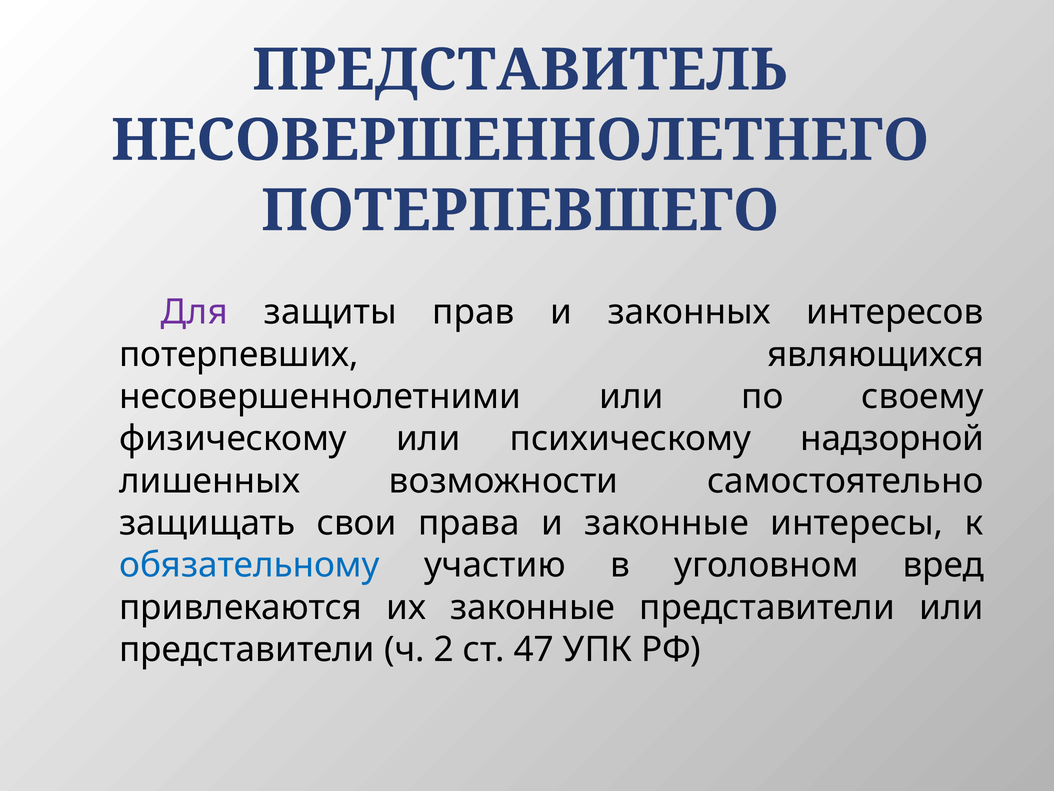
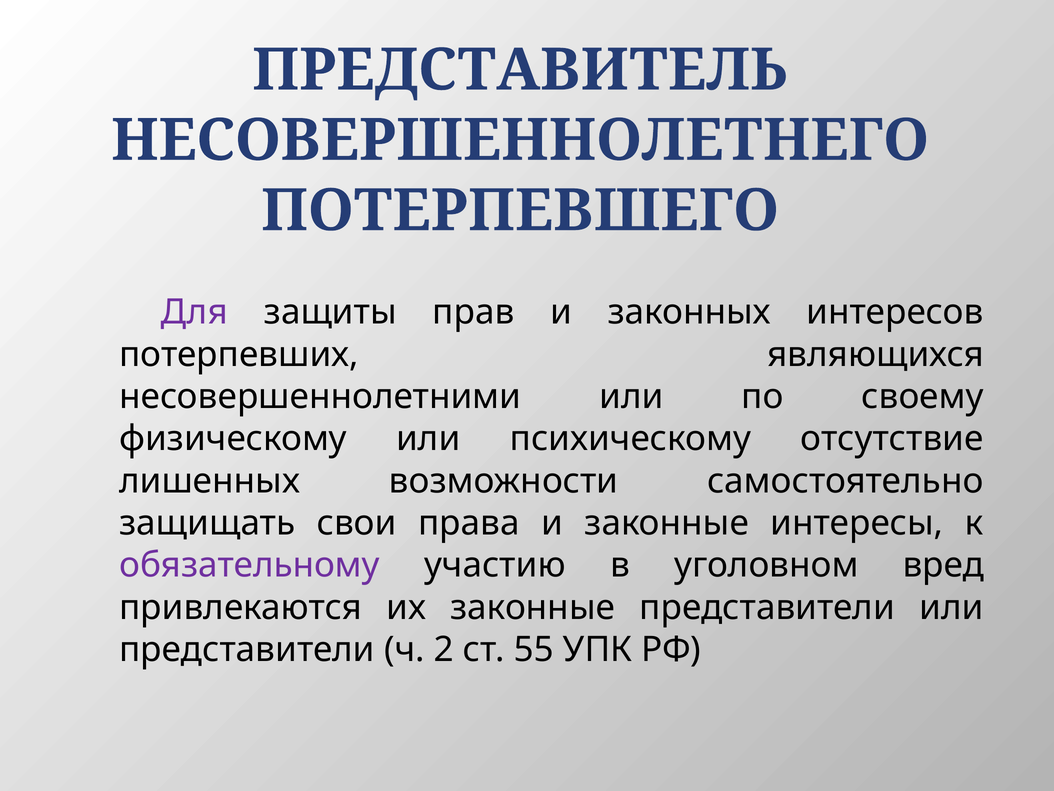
надзорной: надзорной -> отсутствие
обязательному colour: blue -> purple
47: 47 -> 55
